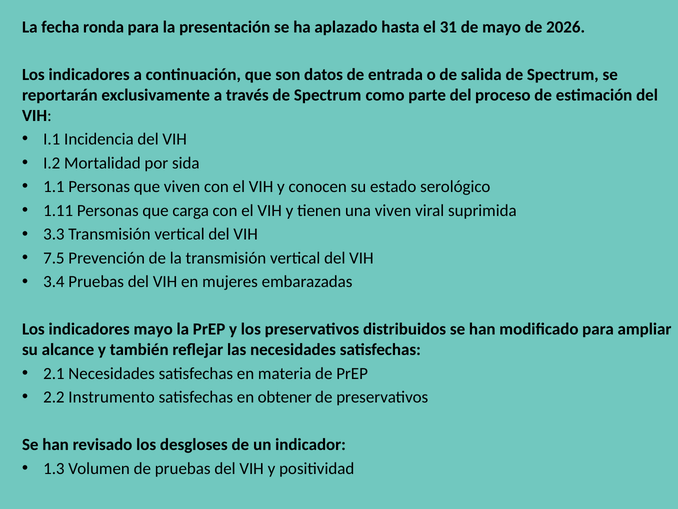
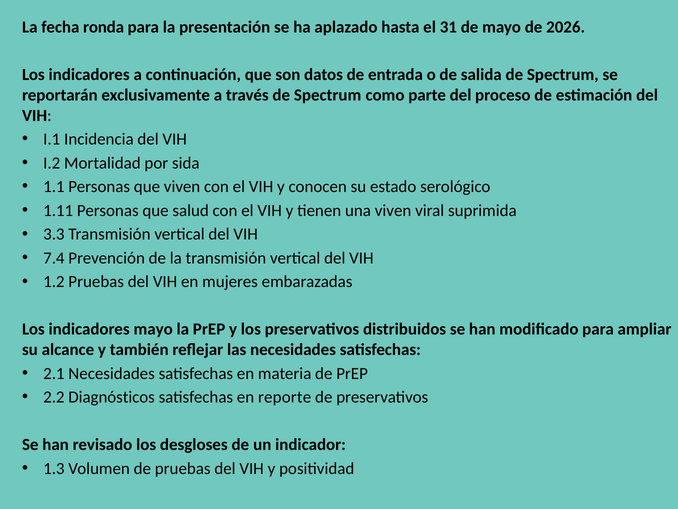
carga: carga -> salud
7.5: 7.5 -> 7.4
3.4: 3.4 -> 1.2
Instrumento: Instrumento -> Diagnósticos
obtener: obtener -> reporte
